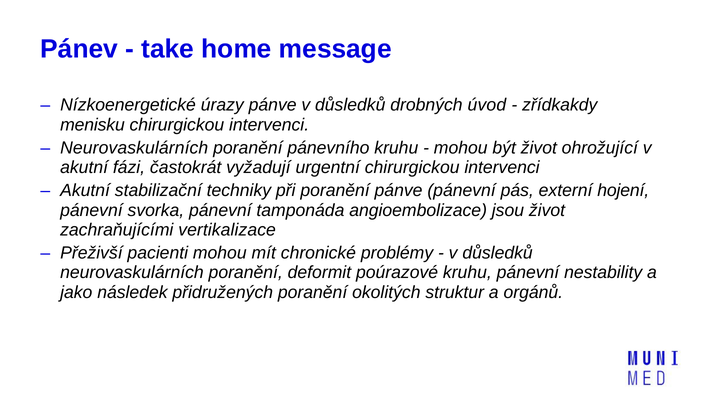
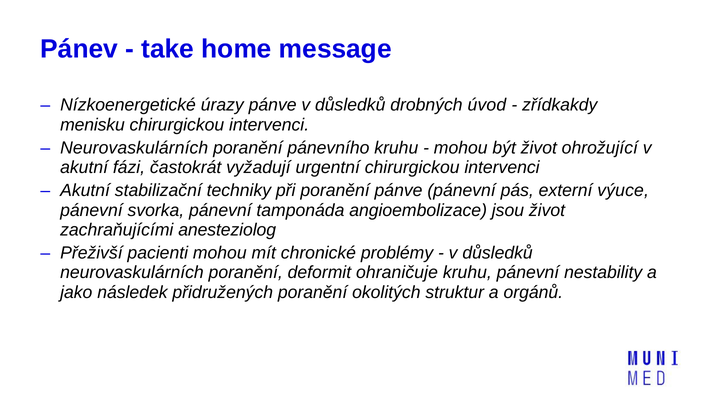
hojení: hojení -> výuce
vertikalizace: vertikalizace -> anesteziolog
poúrazové: poúrazové -> ohraničuje
